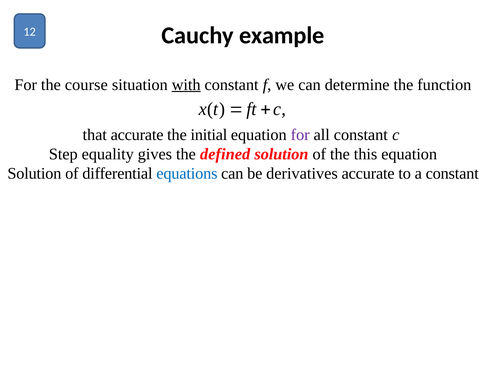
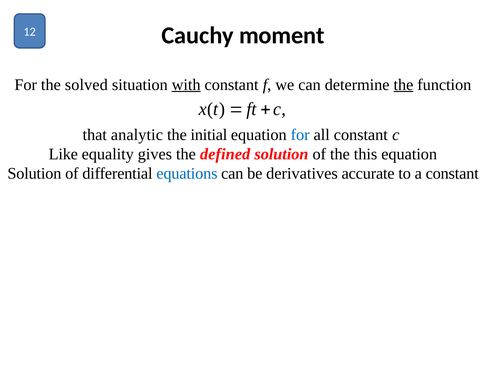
example: example -> moment
course: course -> solved
the at (403, 85) underline: none -> present
that accurate: accurate -> analytic
for at (300, 135) colour: purple -> blue
Step: Step -> Like
